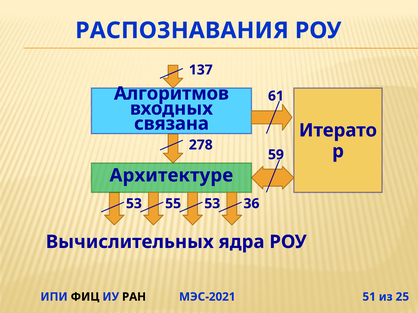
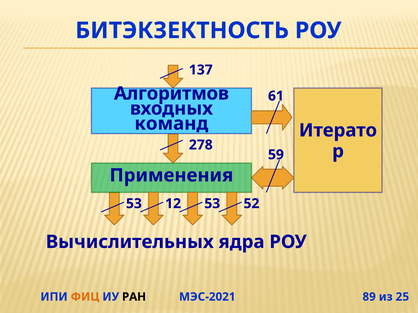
РАСПОЗНАВАНИЯ: РАСПОЗНАВАНИЯ -> БИТЭКЗЕКТНОСТЬ
связана: связана -> команд
Архитектуре: Архитектуре -> Применения
55: 55 -> 12
36: 36 -> 52
ФИЦ colour: black -> orange
51: 51 -> 89
